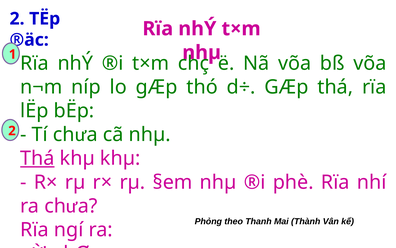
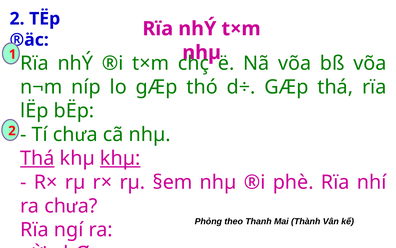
khµ at (120, 158) underline: none -> present
